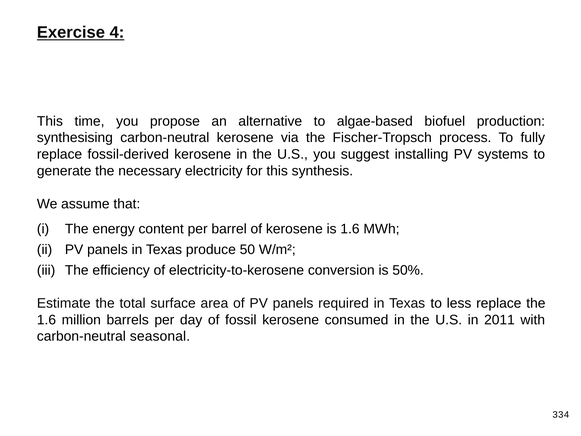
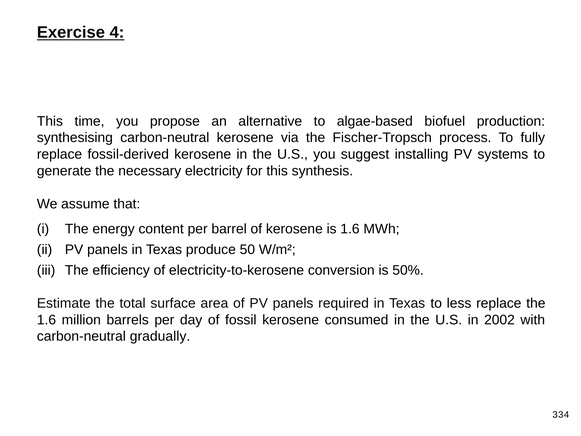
2011: 2011 -> 2002
seasonal: seasonal -> gradually
